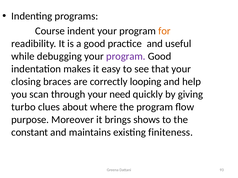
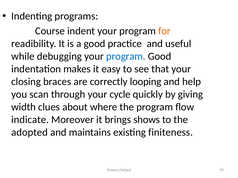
program at (126, 56) colour: purple -> blue
need: need -> cycle
turbo: turbo -> width
purpose: purpose -> indicate
constant: constant -> adopted
